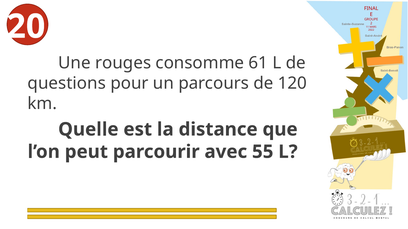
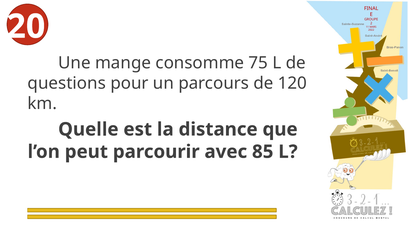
rouges: rouges -> mange
61: 61 -> 75
55: 55 -> 85
